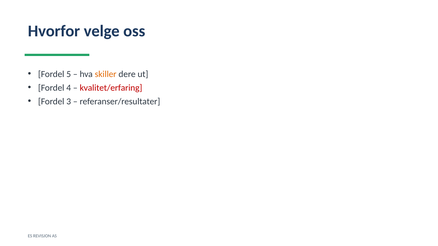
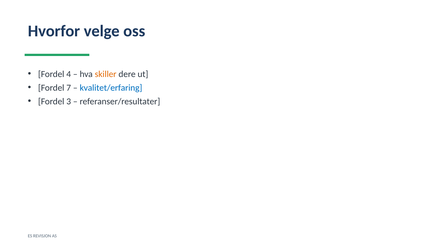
5: 5 -> 4
4: 4 -> 7
kvalitet/erfaring colour: red -> blue
